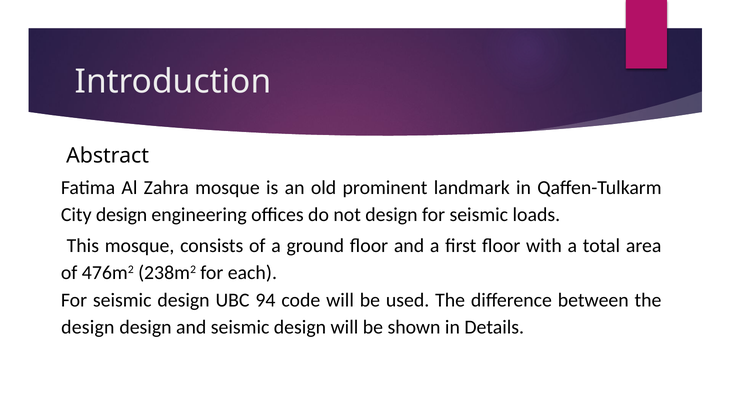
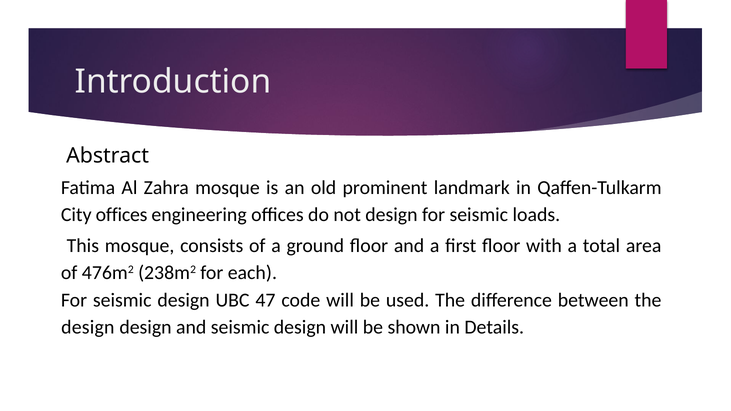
City design: design -> offices
94: 94 -> 47
